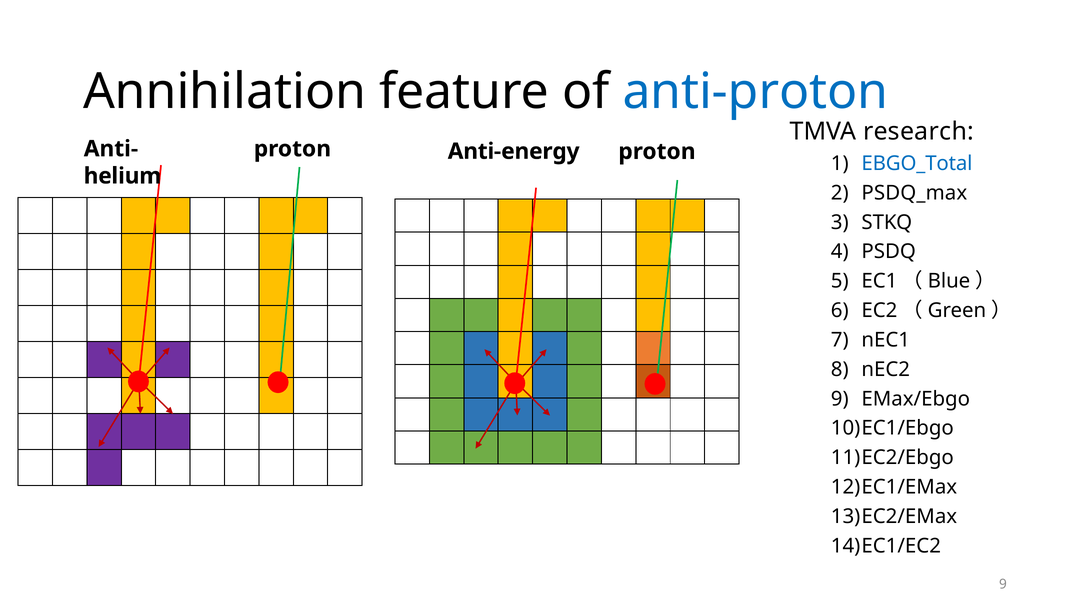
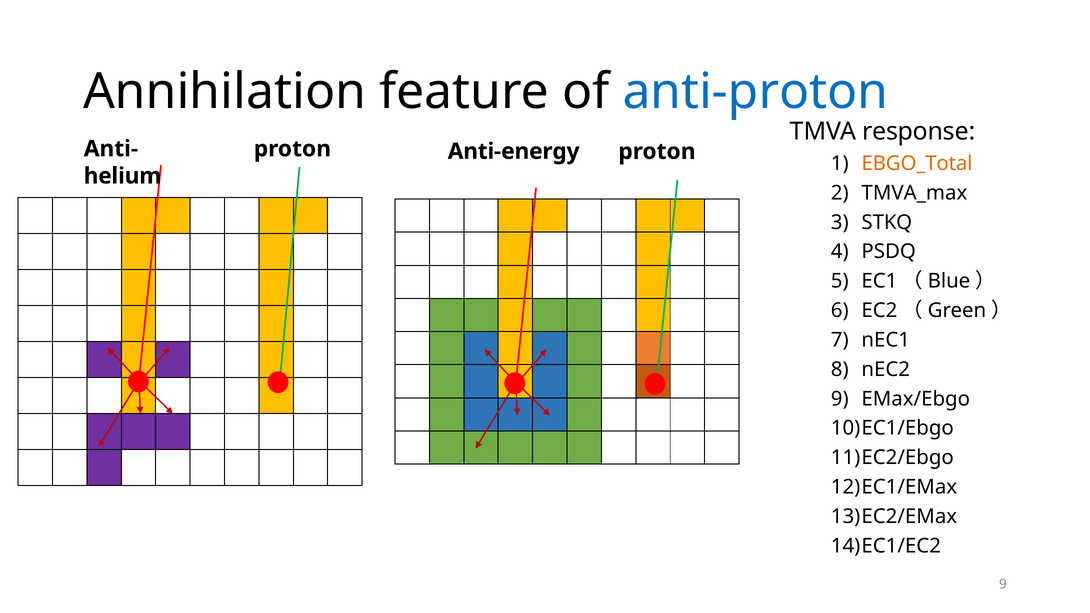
research: research -> response
EBGO_Total colour: blue -> orange
PSDQ_max: PSDQ_max -> TMVA_max
